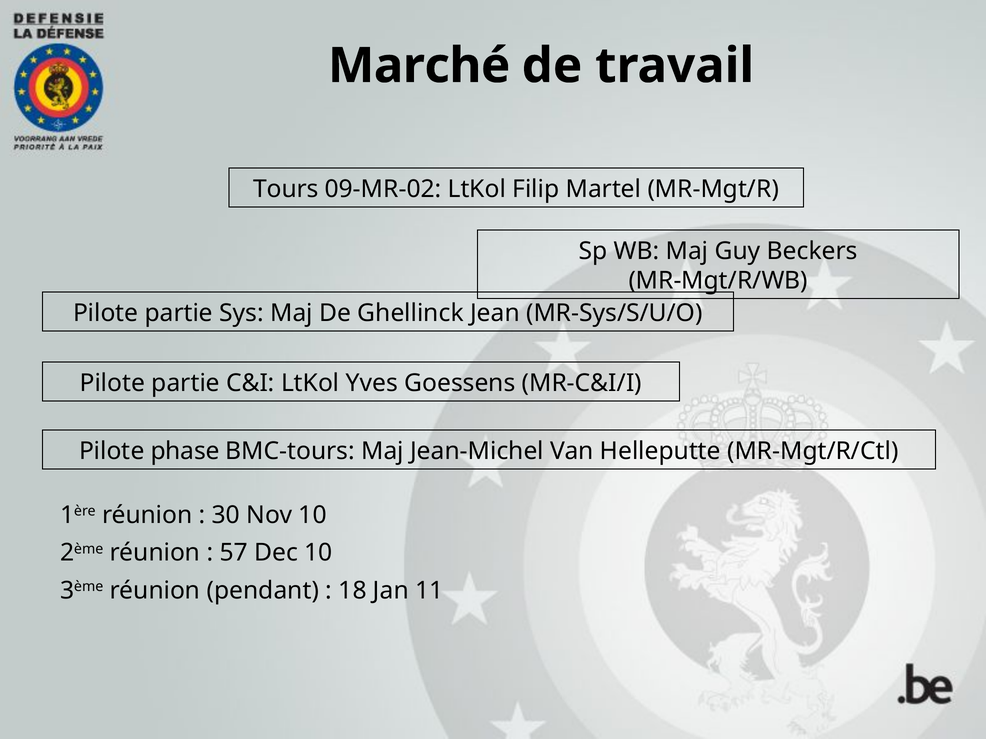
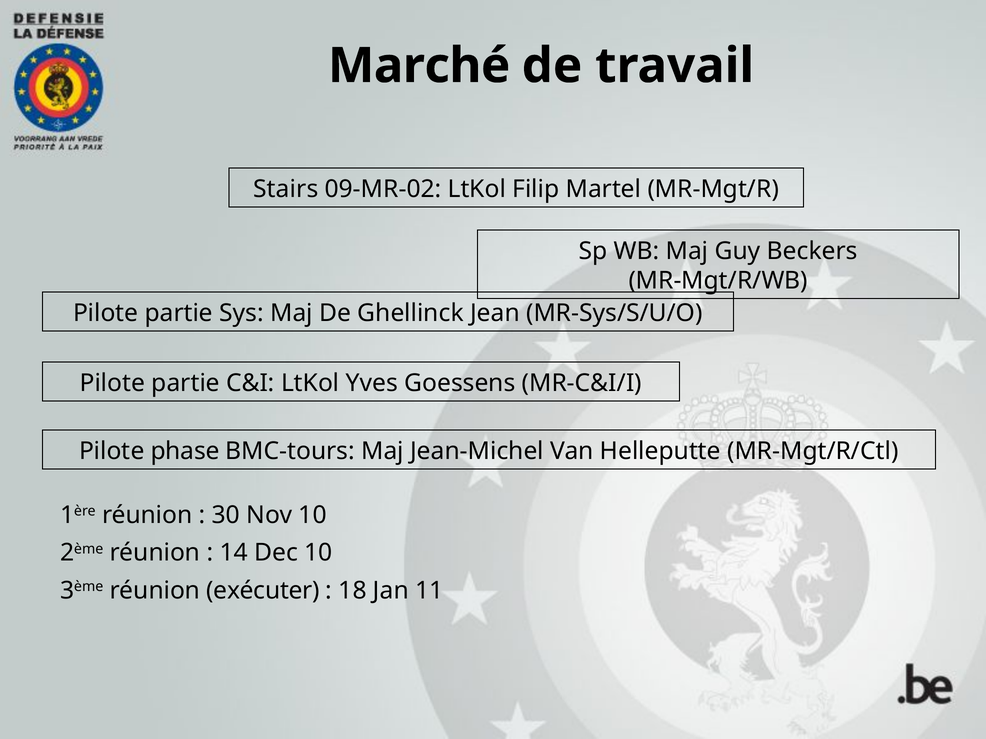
Tours: Tours -> Stairs
57: 57 -> 14
pendant: pendant -> exécuter
